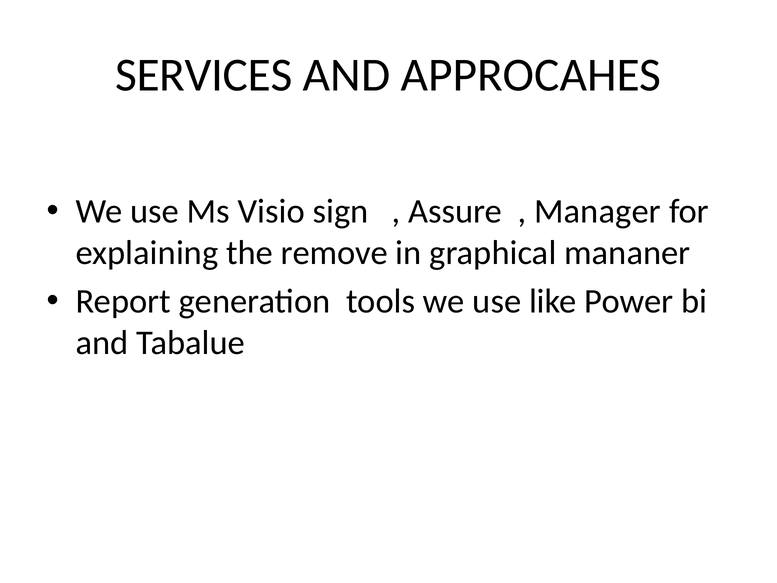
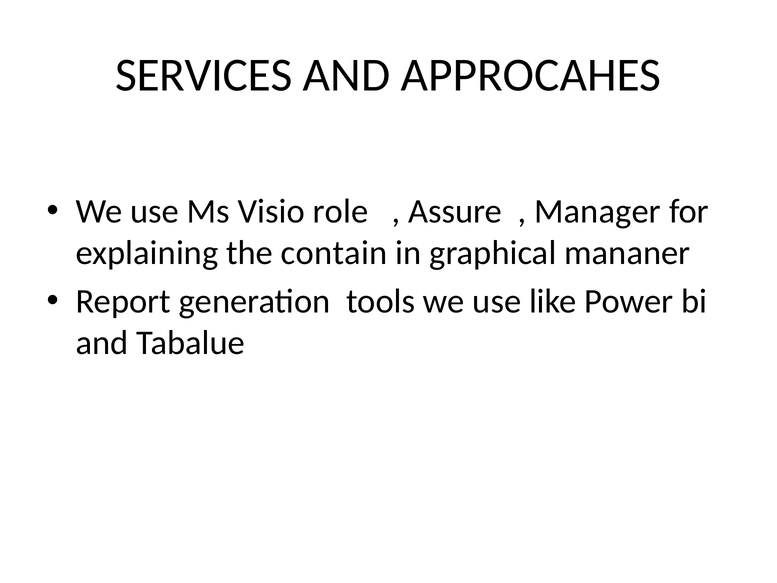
sign: sign -> role
remove: remove -> contain
